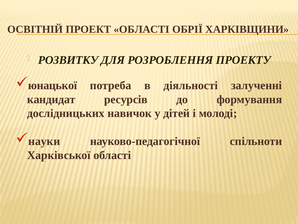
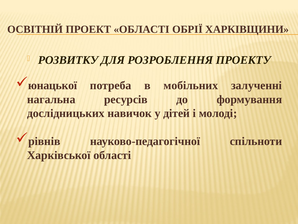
діяльності: діяльності -> мобільних
кандидат: кандидат -> нагальна
науки: науки -> рівнів
